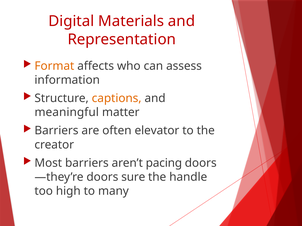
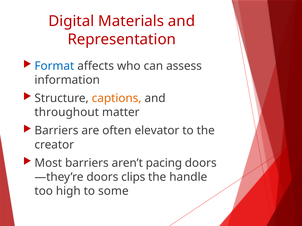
Format colour: orange -> blue
meaningful: meaningful -> throughout
sure: sure -> clips
many: many -> some
